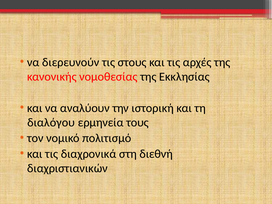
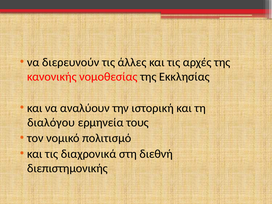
στους: στους -> άλλες
διαχριστιανικών: διαχριστιανικών -> διεπιστημονικής
